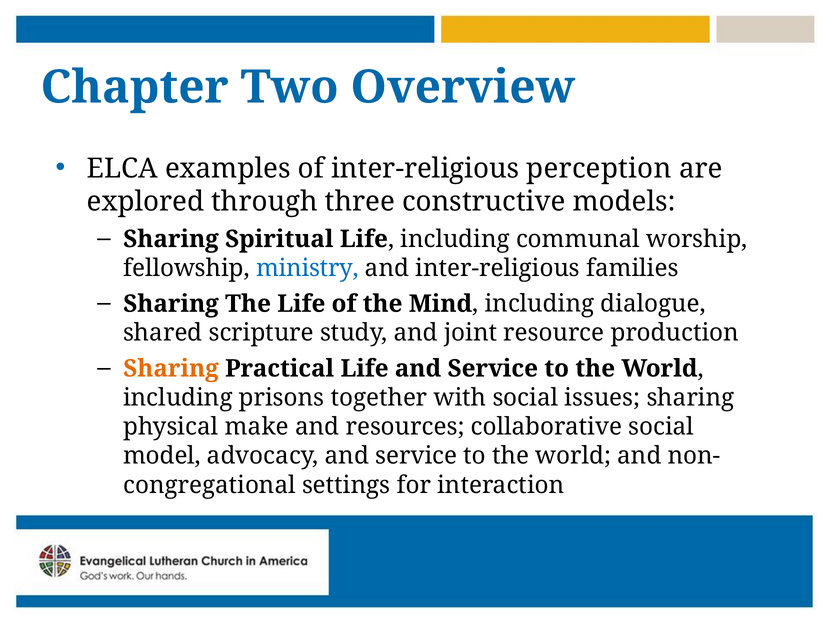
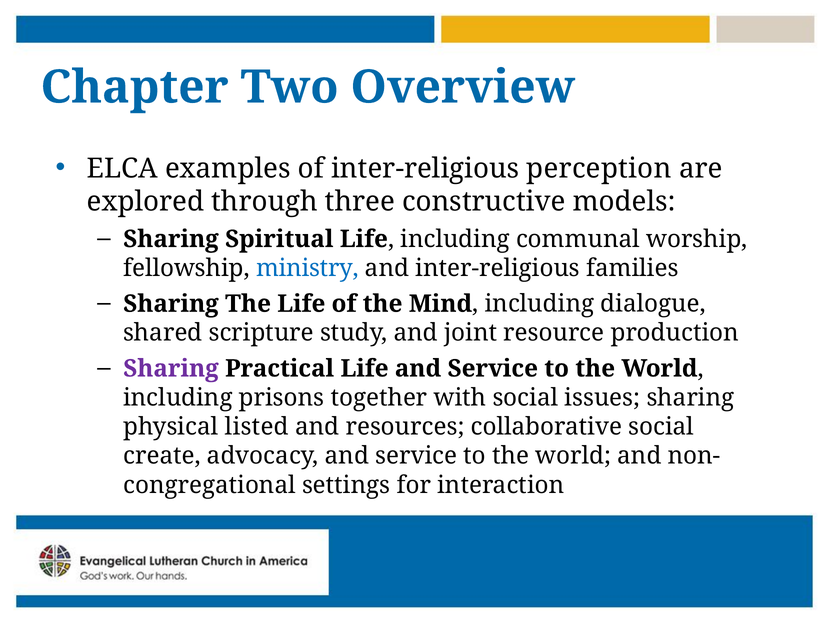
Sharing at (171, 368) colour: orange -> purple
make: make -> listed
model: model -> create
